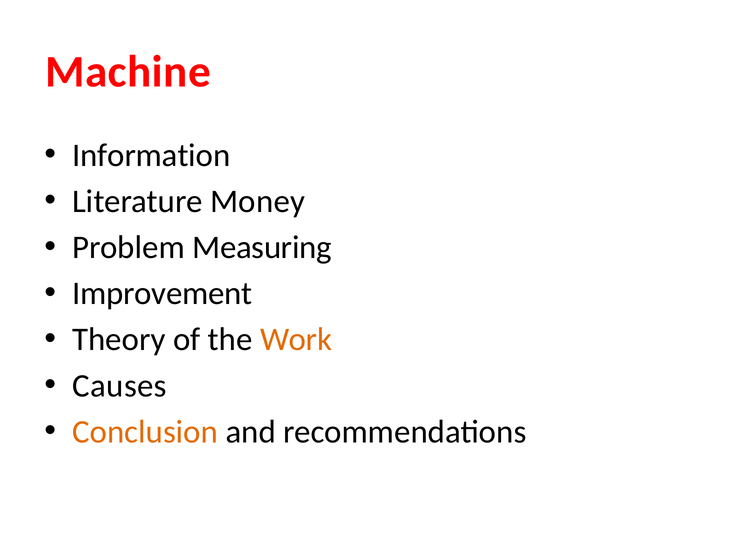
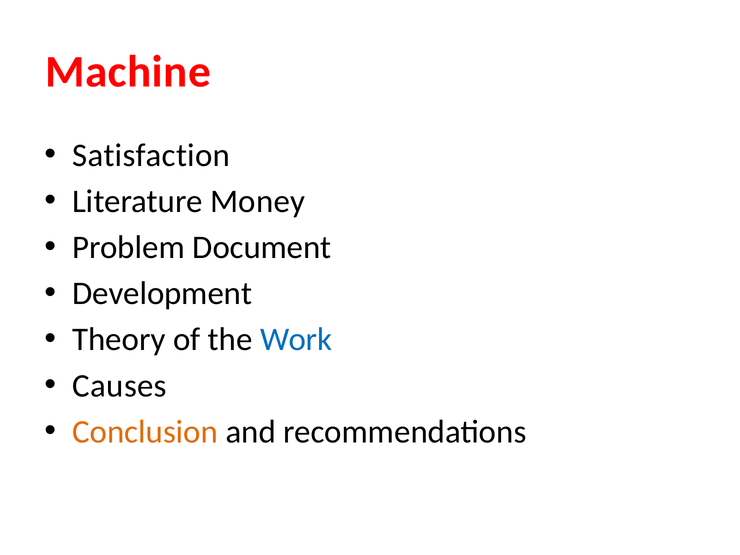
Information: Information -> Satisfaction
Measuring: Measuring -> Document
Improvement: Improvement -> Development
Work colour: orange -> blue
